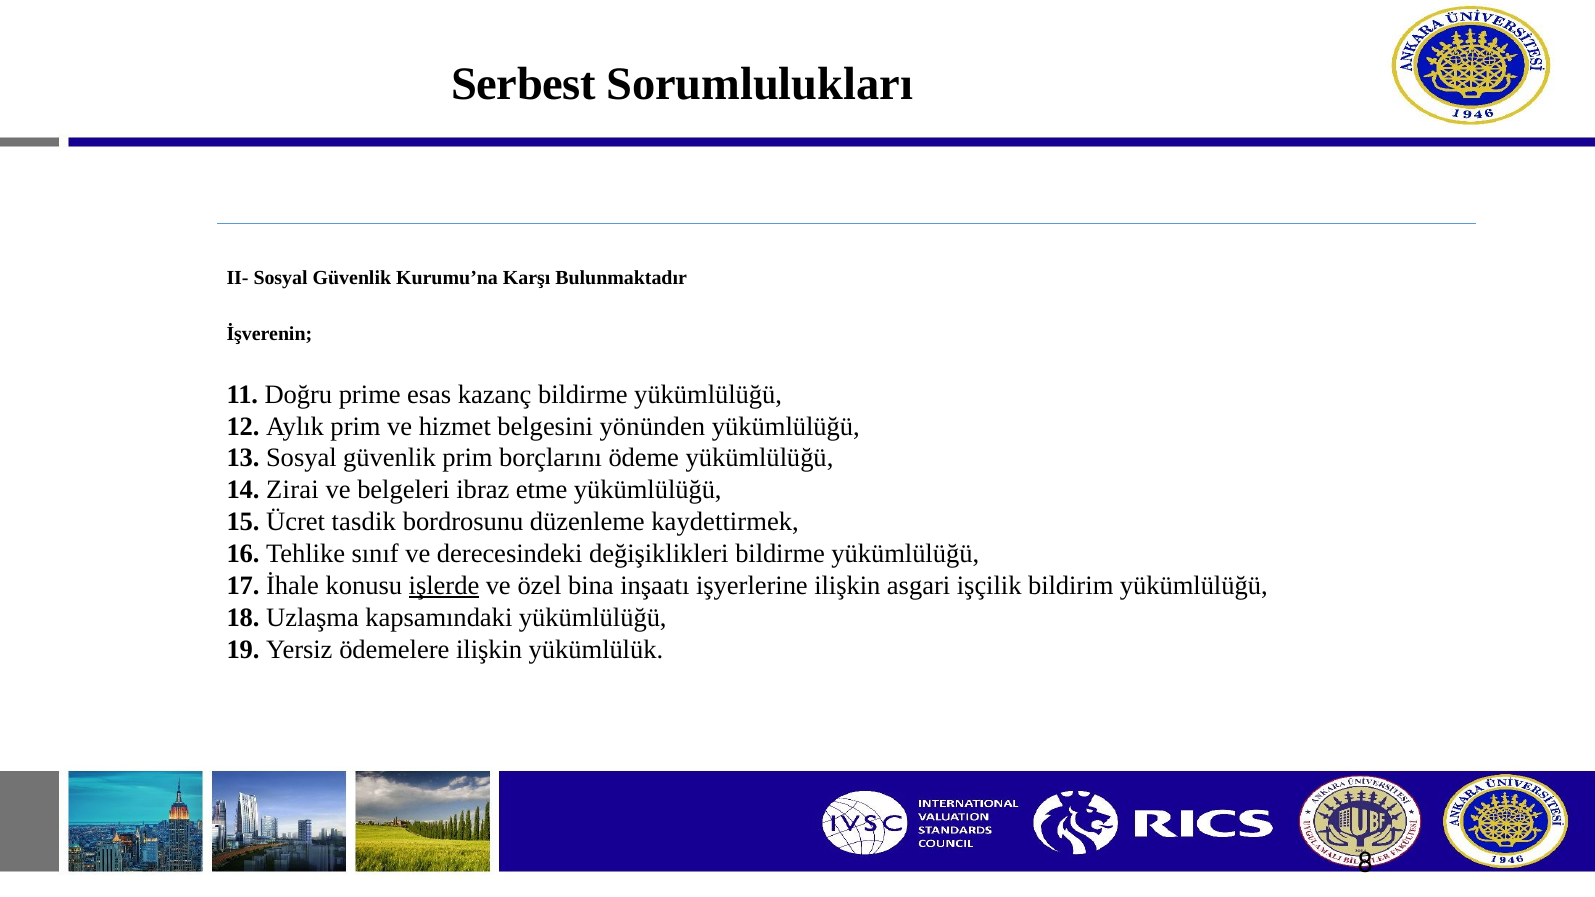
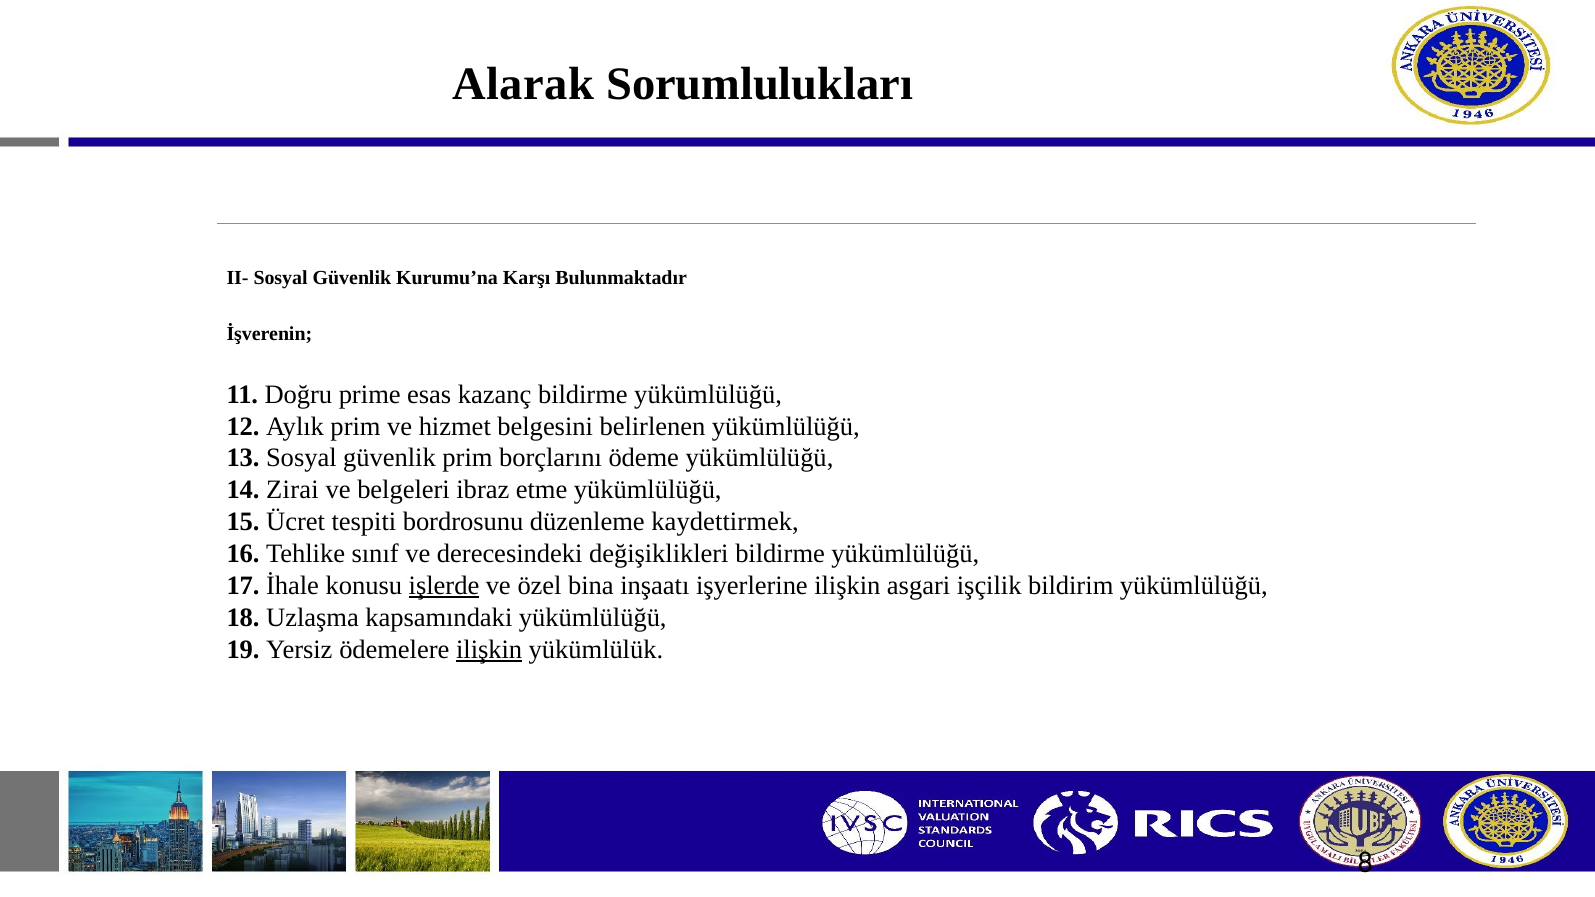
Serbest: Serbest -> Alarak
yönünden: yönünden -> belirlenen
tasdik: tasdik -> tespiti
ilişkin at (489, 650) underline: none -> present
